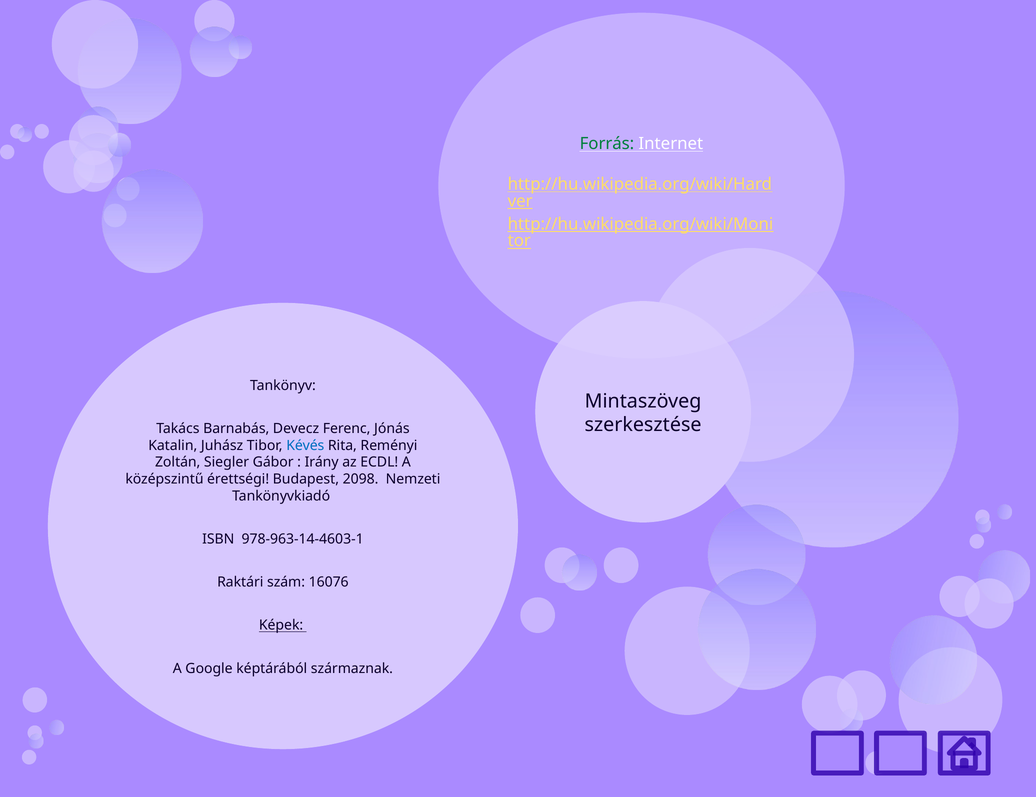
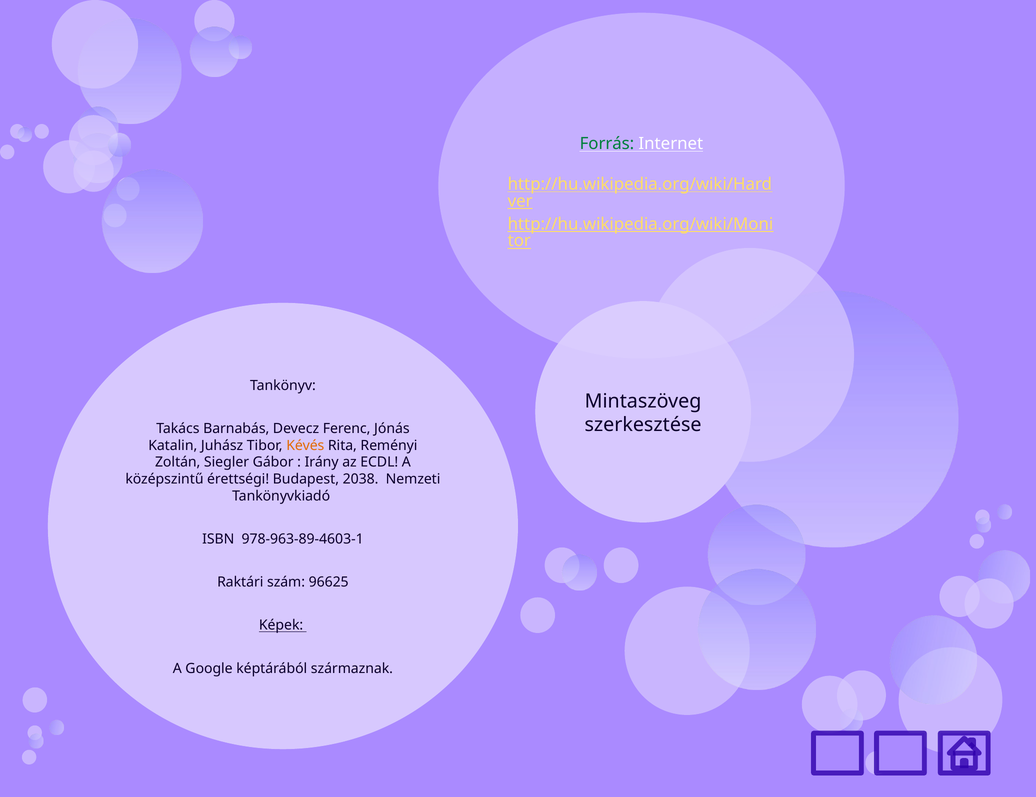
Kévés colour: blue -> orange
2098: 2098 -> 2038
978-963-14-4603-1: 978-963-14-4603-1 -> 978-963-89-4603-1
16076: 16076 -> 96625
